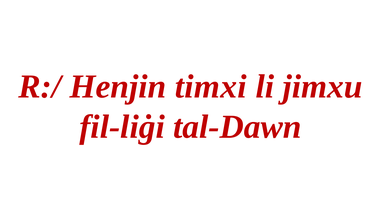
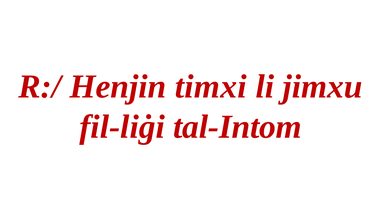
tal-Dawn: tal-Dawn -> tal-Intom
